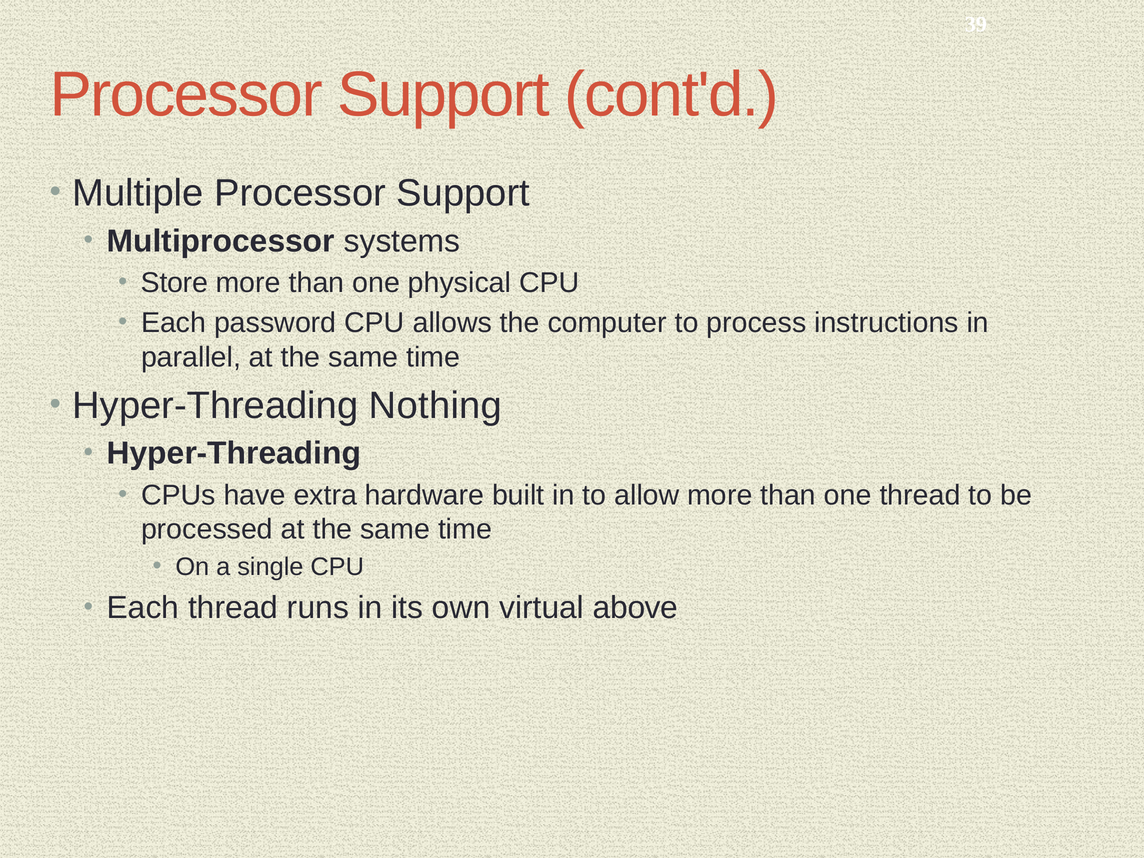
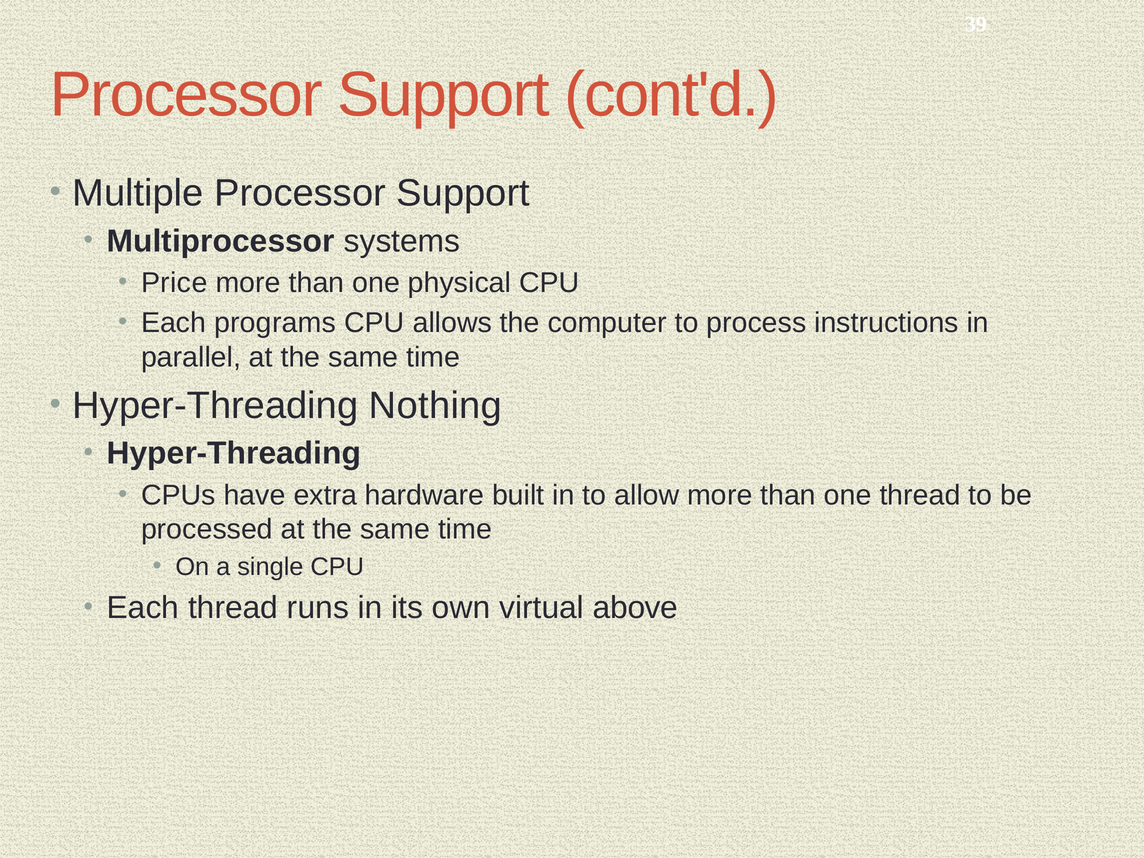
Store: Store -> Price
password: password -> programs
